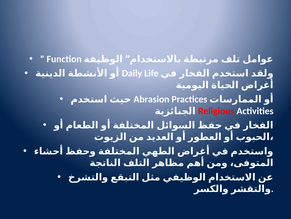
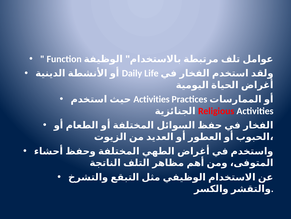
Abrasion at (151, 99): Abrasion -> Activities
